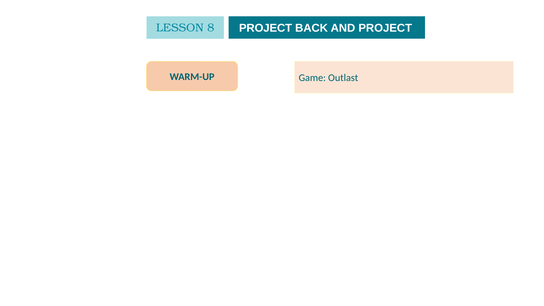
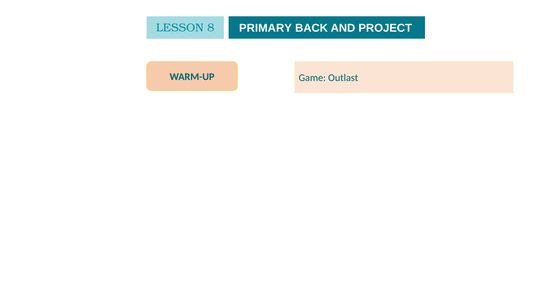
8 PROJECT: PROJECT -> PRIMARY
